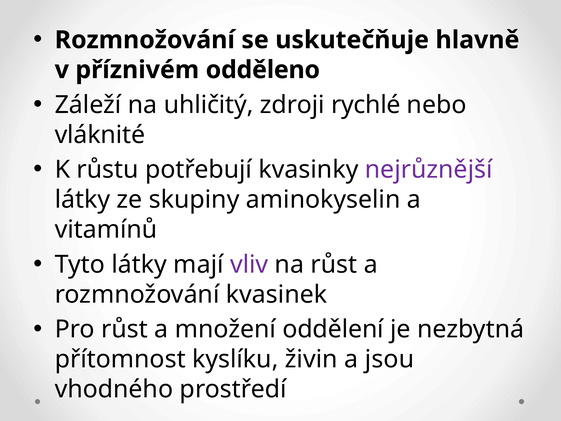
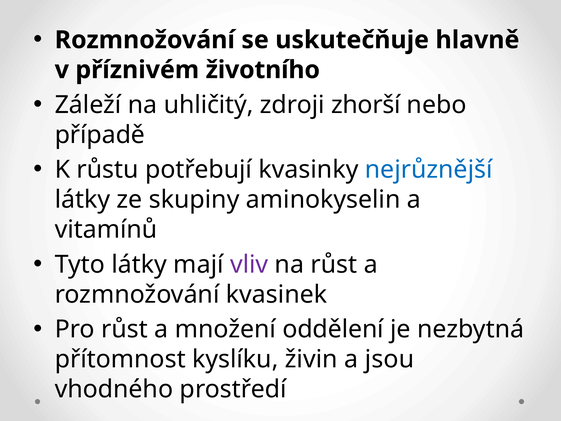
odděleno: odděleno -> životního
rychlé: rychlé -> zhorší
vláknité: vláknité -> případě
nejrůznější colour: purple -> blue
